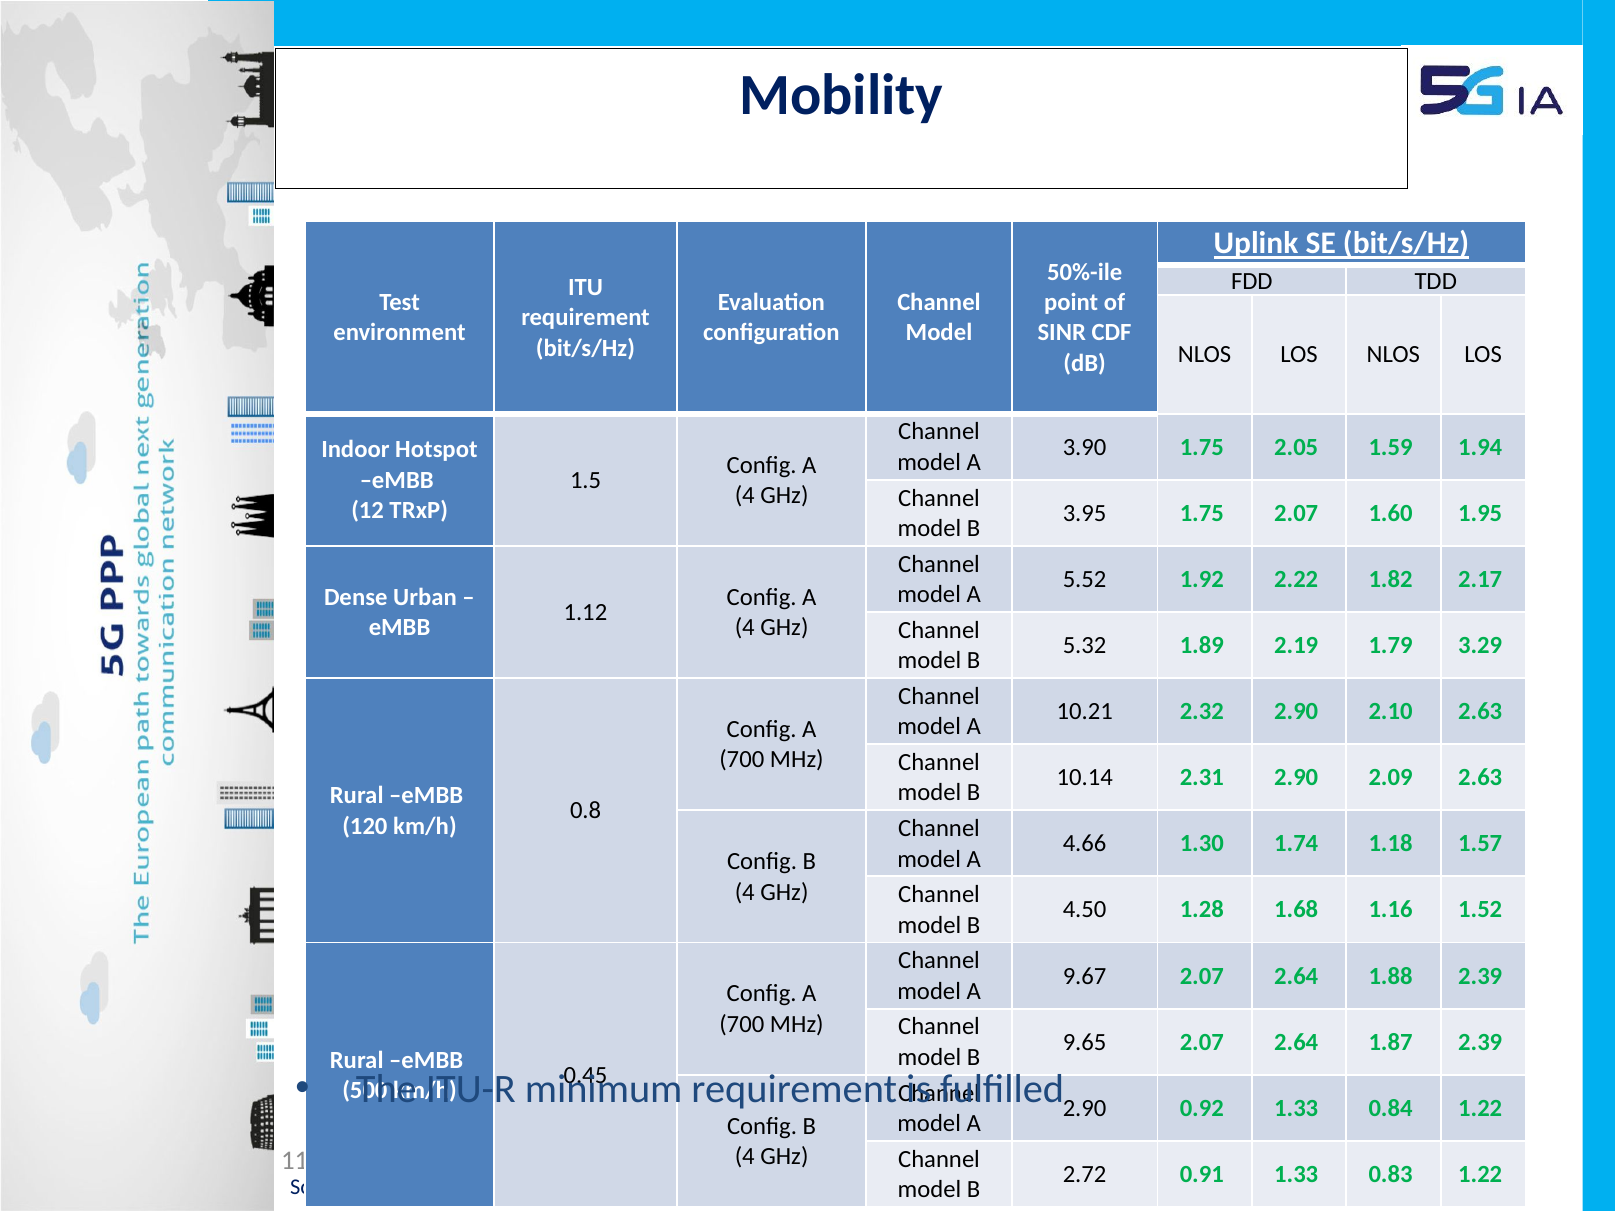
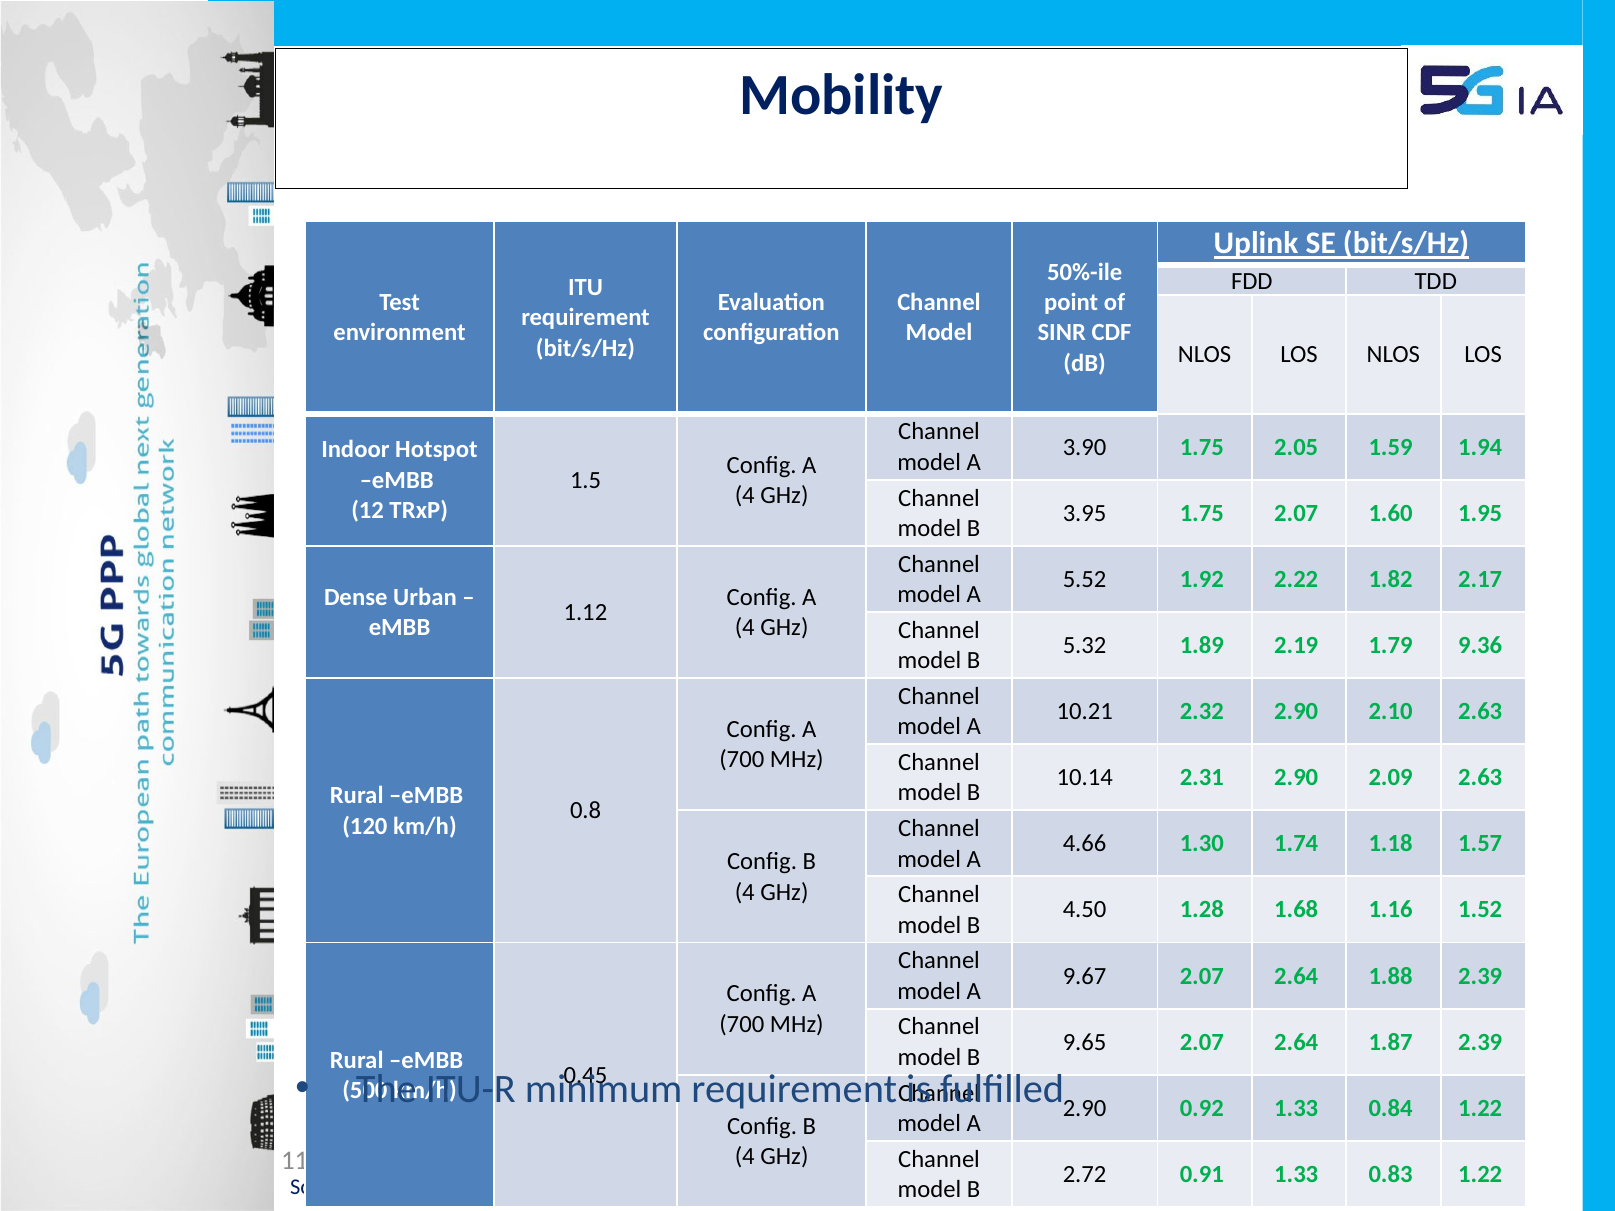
3.29: 3.29 -> 9.36
